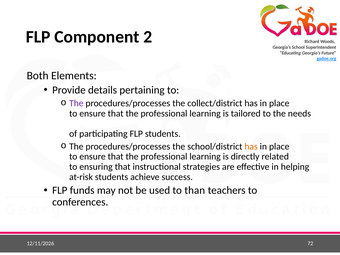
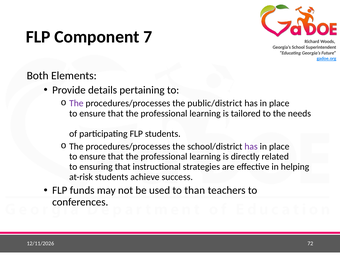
2: 2 -> 7
collect/district: collect/district -> public/district
has at (251, 146) colour: orange -> purple
